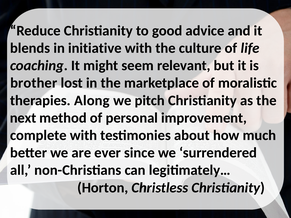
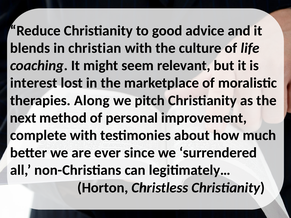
initiative: initiative -> christian
brother: brother -> interest
